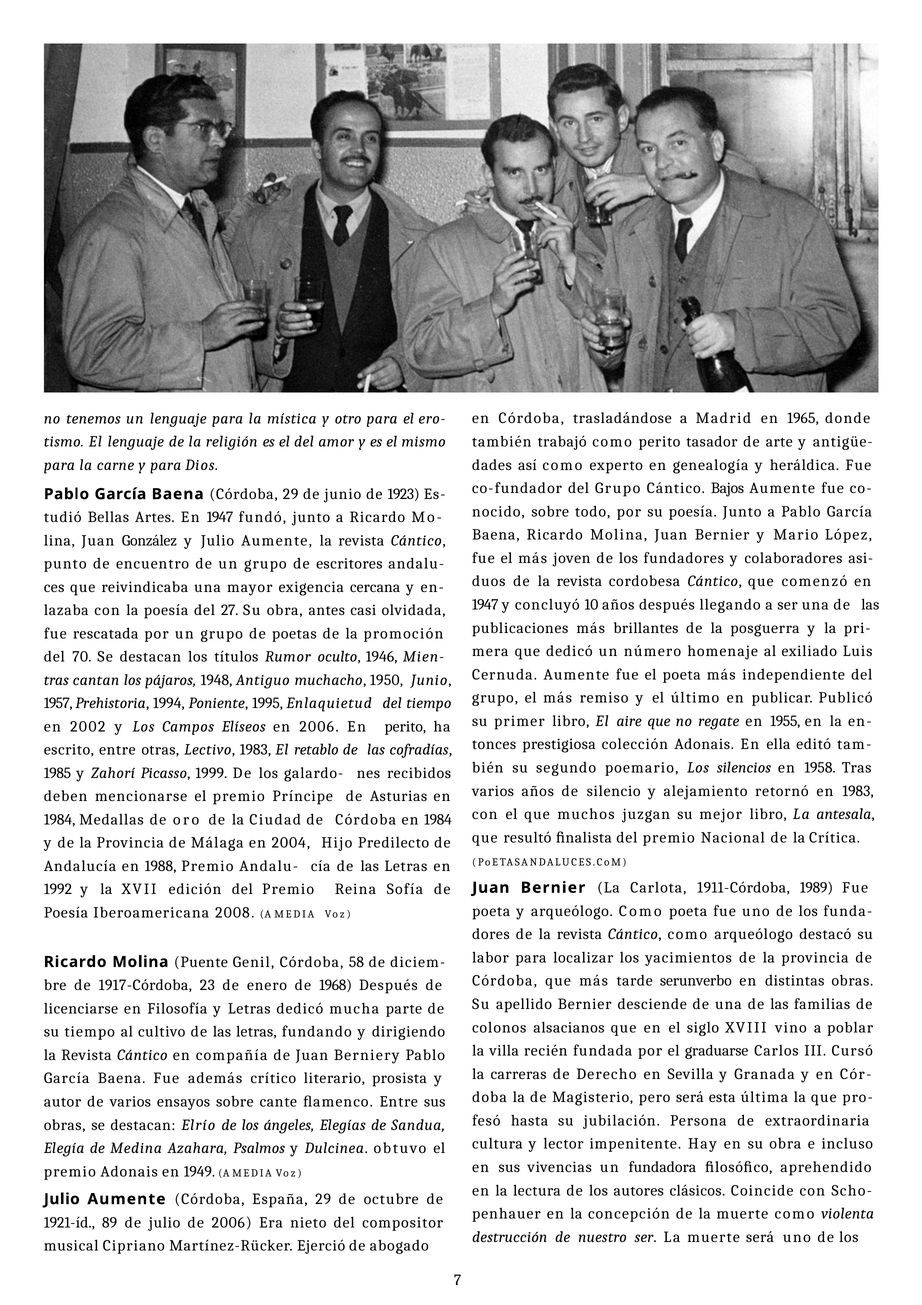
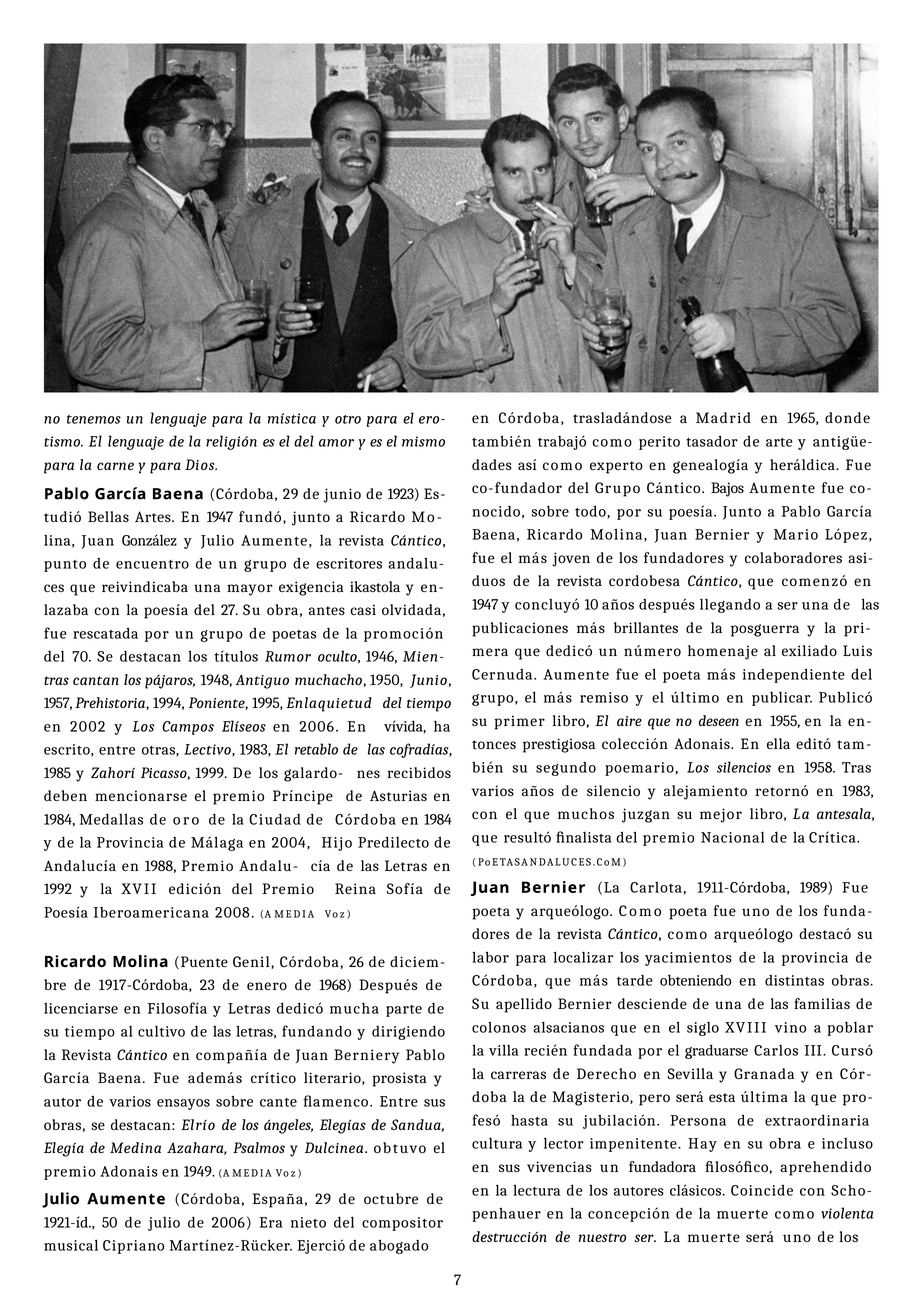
cercana: cercana -> ikastola
regate: regate -> deseen
En perito: perito -> vívida
58: 58 -> 26
serunverbo: serunverbo -> obteniendo
89: 89 -> 50
